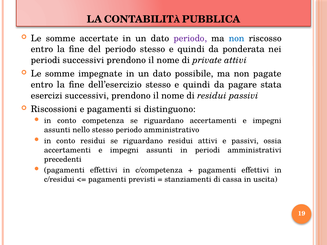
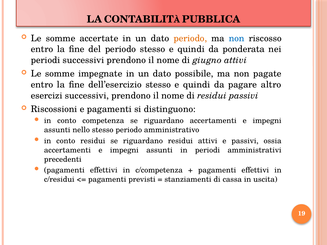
periodo at (190, 38) colour: purple -> orange
private: private -> giugno
stata: stata -> altro
